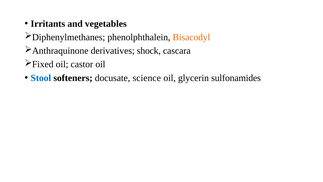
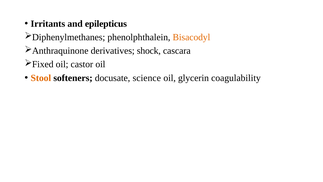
vegetables: vegetables -> epilepticus
Stool colour: blue -> orange
sulfonamides: sulfonamides -> coagulability
